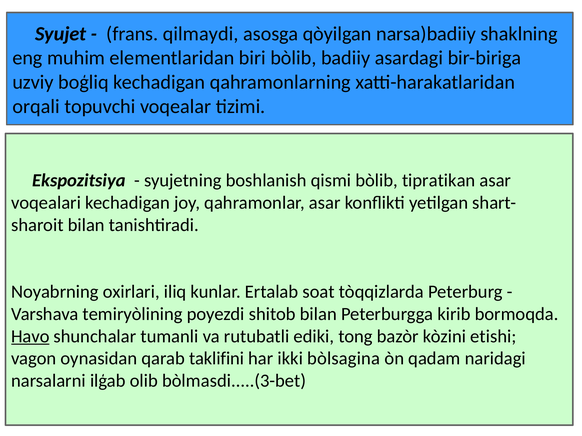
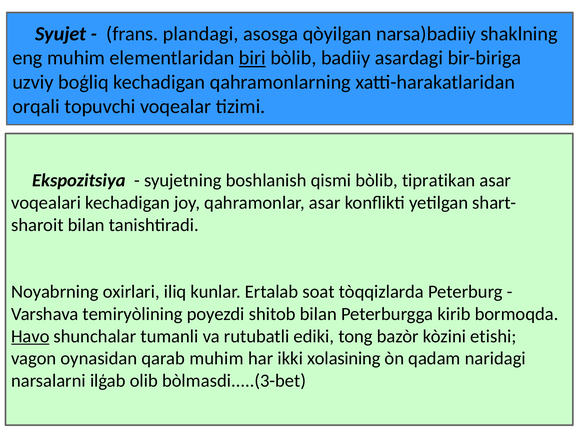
qilmaydi: qilmaydi -> plandagi
biri underline: none -> present
qarab taklifini: taklifini -> muhim
bòlsagina: bòlsagina -> xolasining
